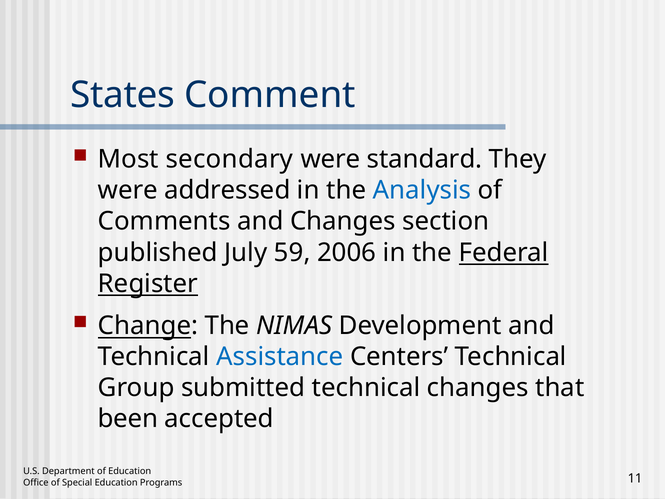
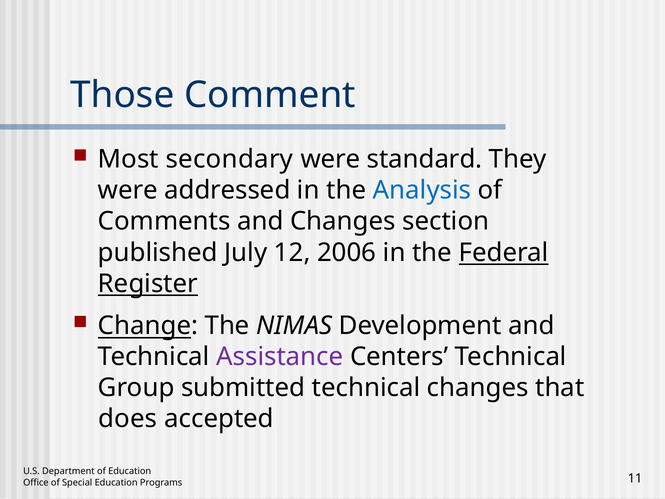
States: States -> Those
59: 59 -> 12
Assistance colour: blue -> purple
been: been -> does
